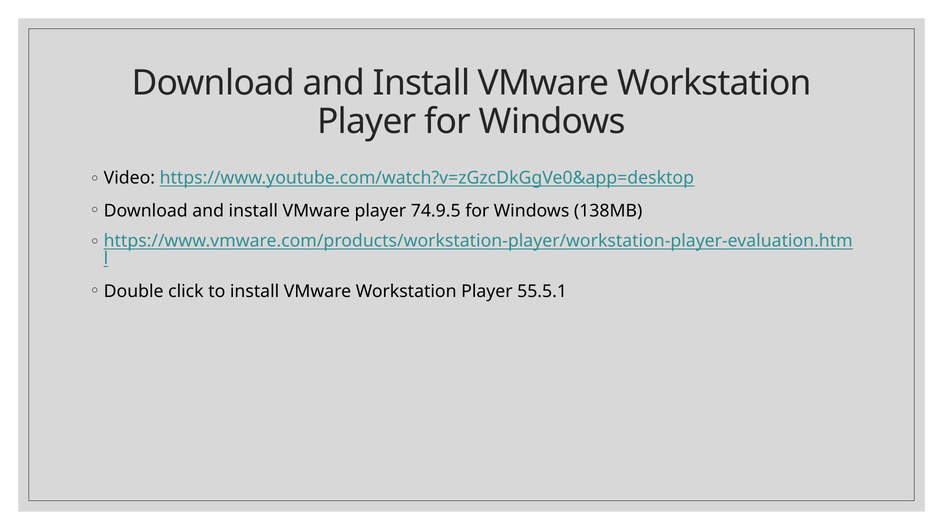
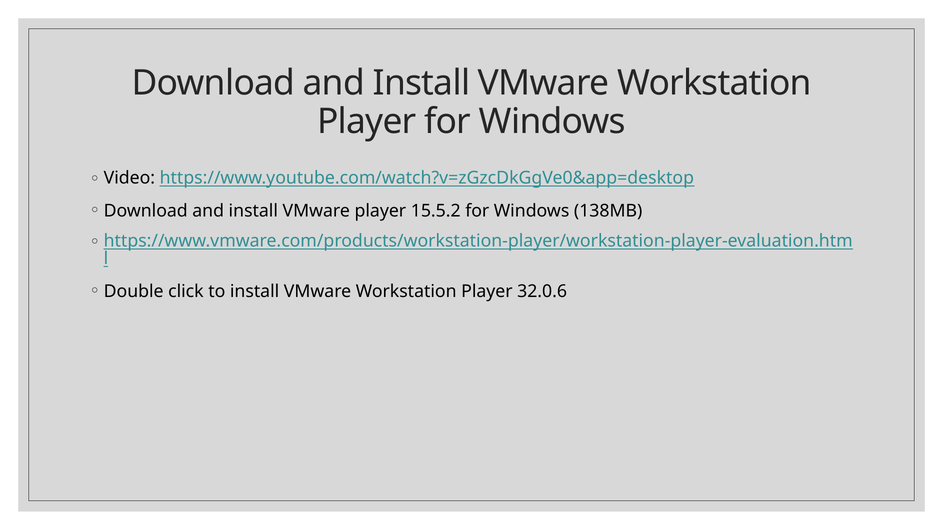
74.9.5: 74.9.5 -> 15.5.2
55.5.1: 55.5.1 -> 32.0.6
